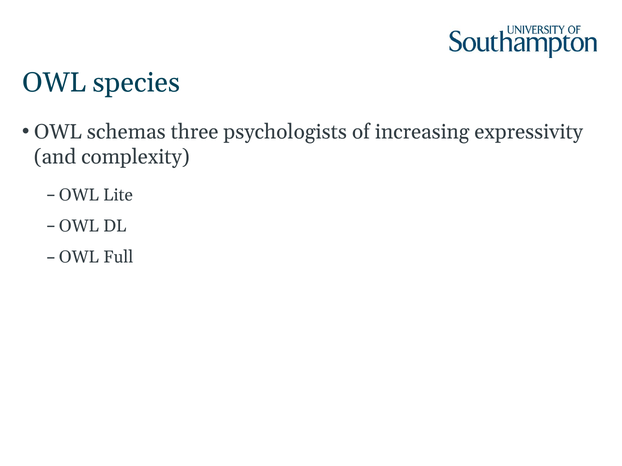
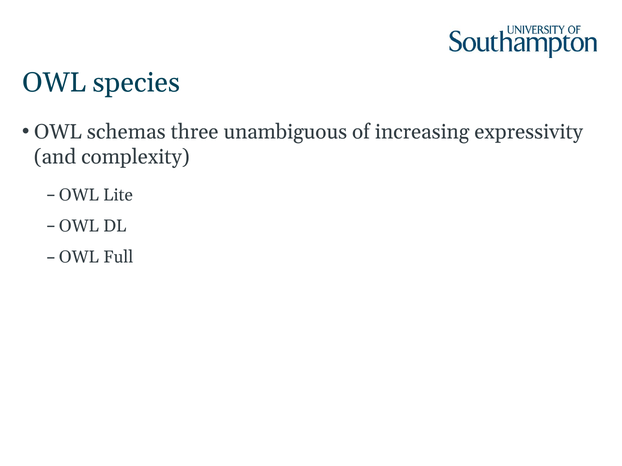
psychologists: psychologists -> unambiguous
